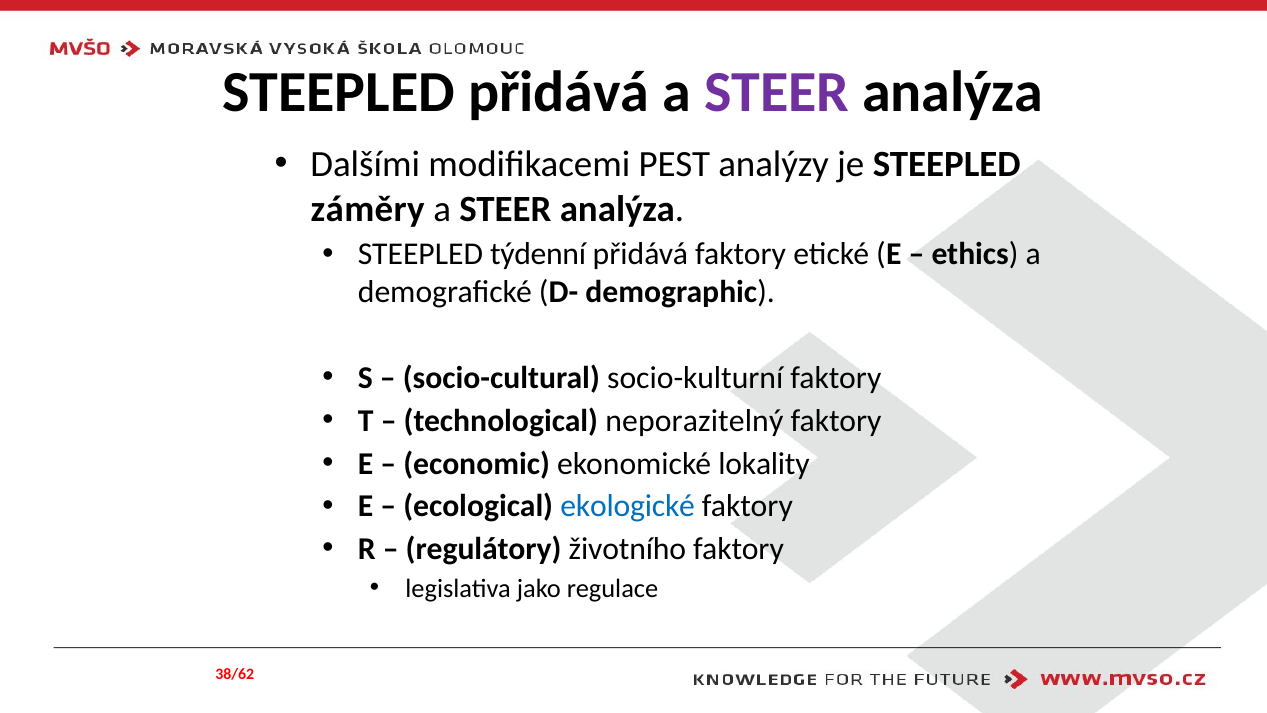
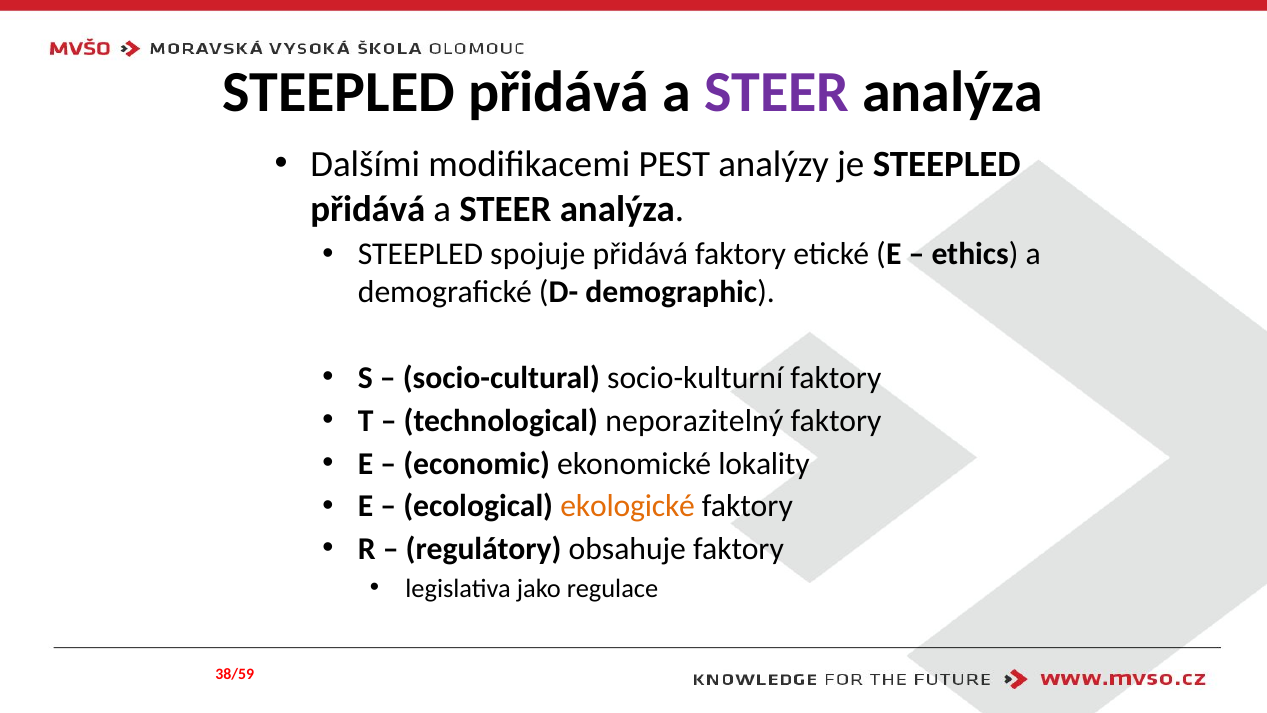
záměry at (368, 209): záměry -> přidává
týdenní: týdenní -> spojuje
ekologické colour: blue -> orange
životního: životního -> obsahuje
38/62: 38/62 -> 38/59
